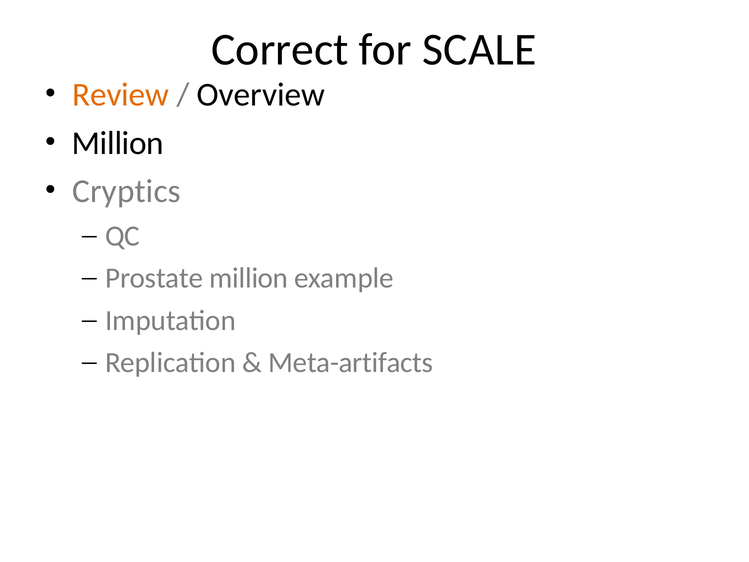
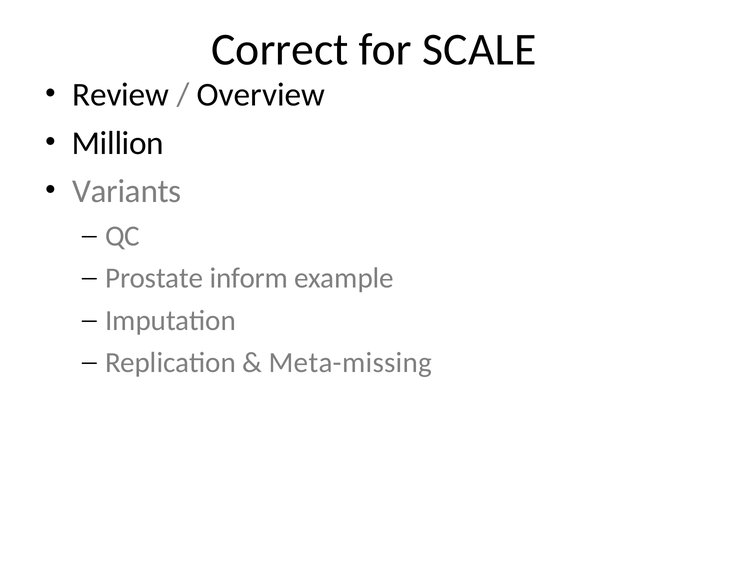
Review colour: orange -> black
Cryptics: Cryptics -> Variants
Prostate million: million -> inform
Meta-artifacts: Meta-artifacts -> Meta-missing
